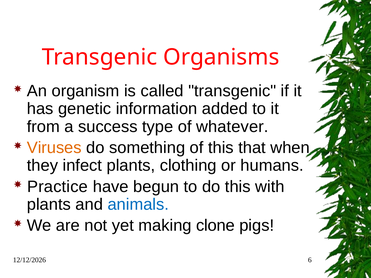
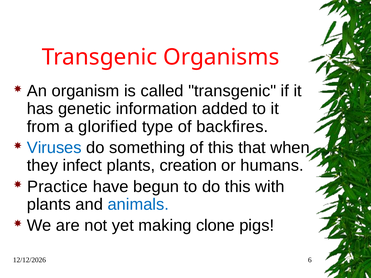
success: success -> glorified
whatever: whatever -> backfires
Viruses colour: orange -> blue
clothing: clothing -> creation
